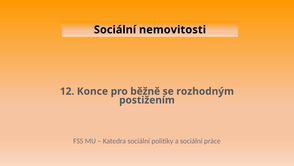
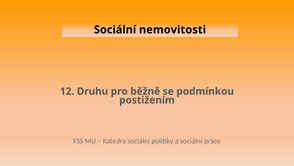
Konce: Konce -> Druhu
rozhodným: rozhodným -> podmínkou
